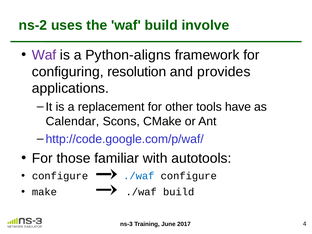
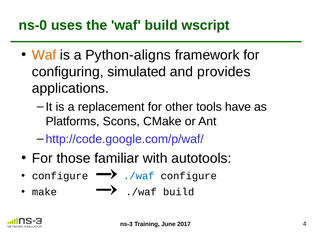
ns-2: ns-2 -> ns-0
involve: involve -> wscript
Waf at (44, 55) colour: purple -> orange
resolution: resolution -> simulated
Calendar: Calendar -> Platforms
